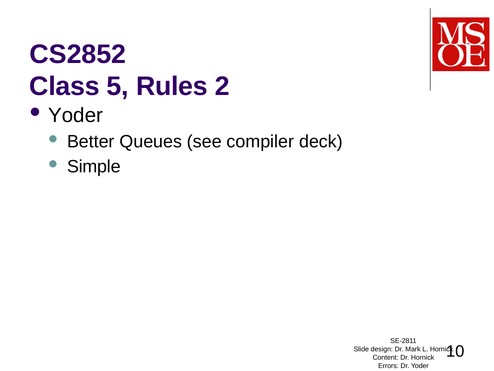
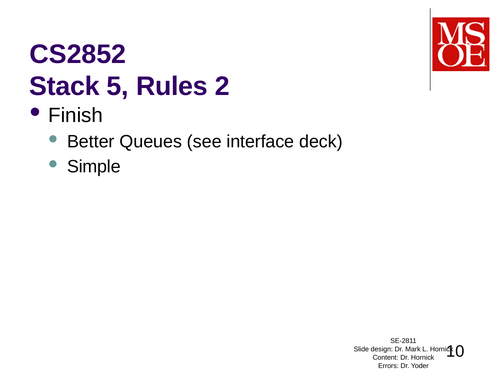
Class: Class -> Stack
Yoder at (76, 115): Yoder -> Finish
compiler: compiler -> interface
